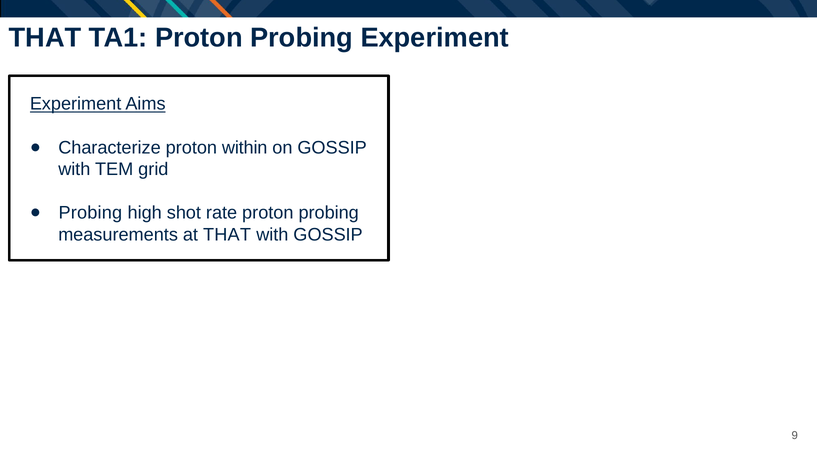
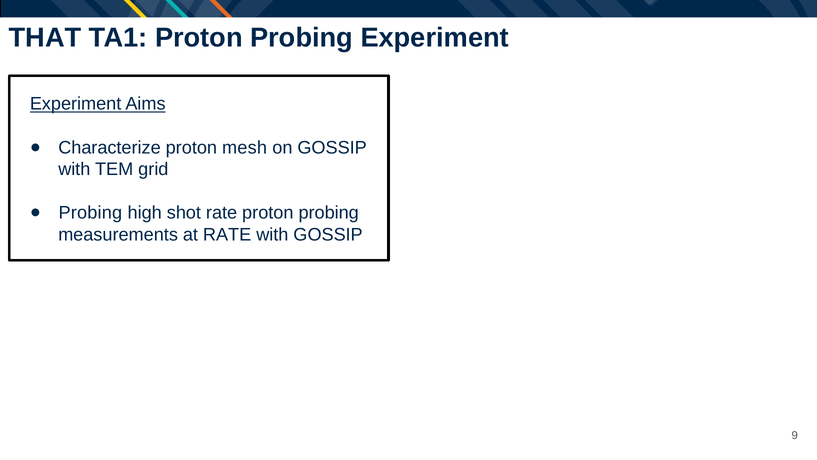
within: within -> mesh
at THAT: THAT -> RATE
